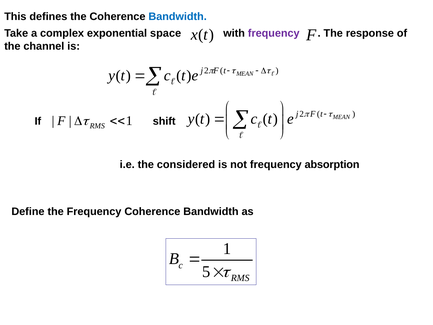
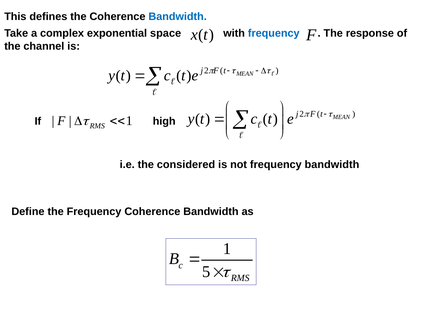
frequency at (274, 33) colour: purple -> blue
shift: shift -> high
frequency absorption: absorption -> bandwidth
